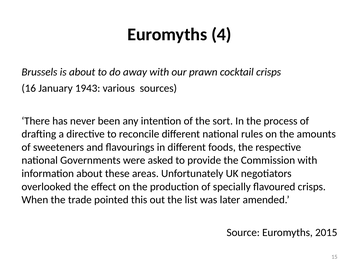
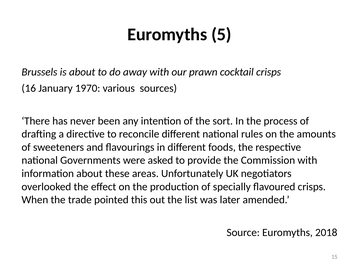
4: 4 -> 5
1943: 1943 -> 1970
2015: 2015 -> 2018
